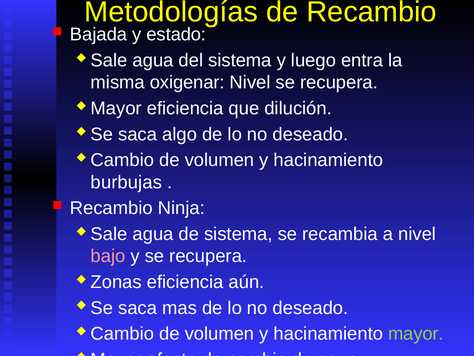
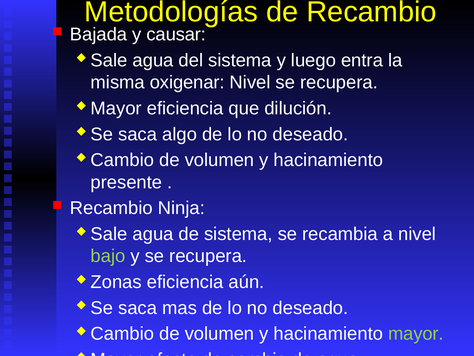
estado: estado -> causar
burbujas: burbujas -> presente
bajo colour: pink -> light green
